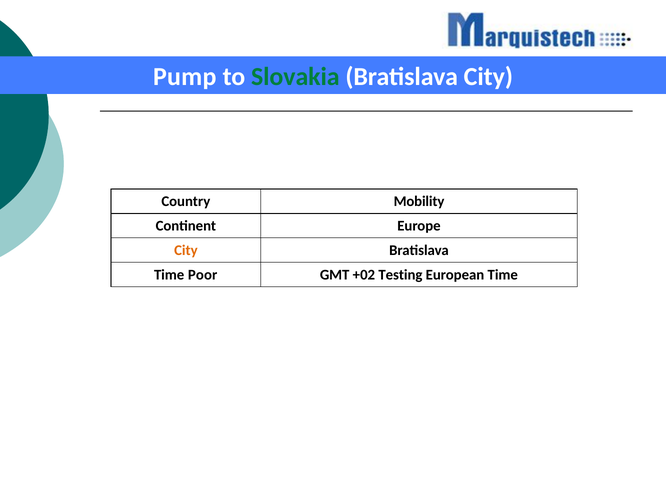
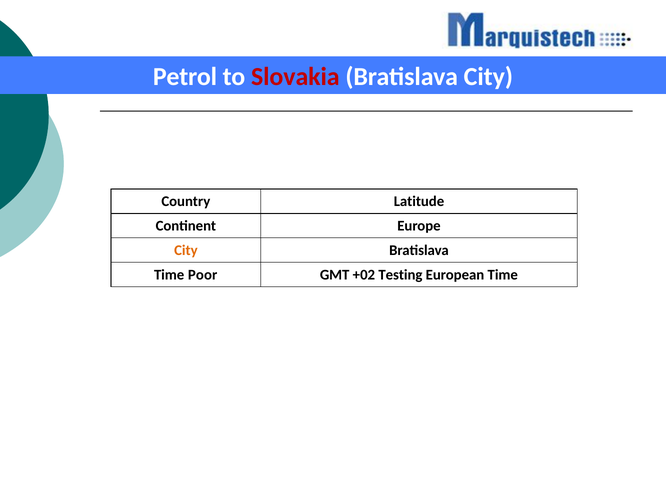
Pump: Pump -> Petrol
Slovakia colour: green -> red
Mobility: Mobility -> Latitude
